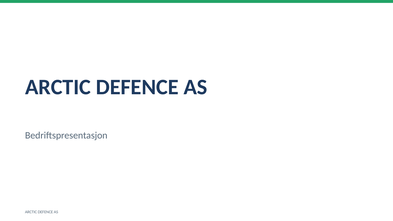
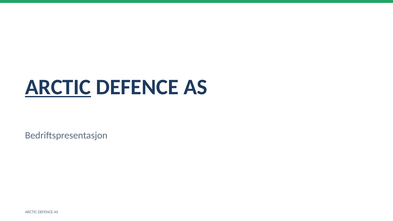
ARCTIC at (58, 87) underline: none -> present
